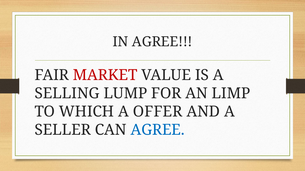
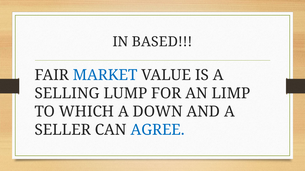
IN AGREE: AGREE -> BASED
MARKET colour: red -> blue
OFFER: OFFER -> DOWN
